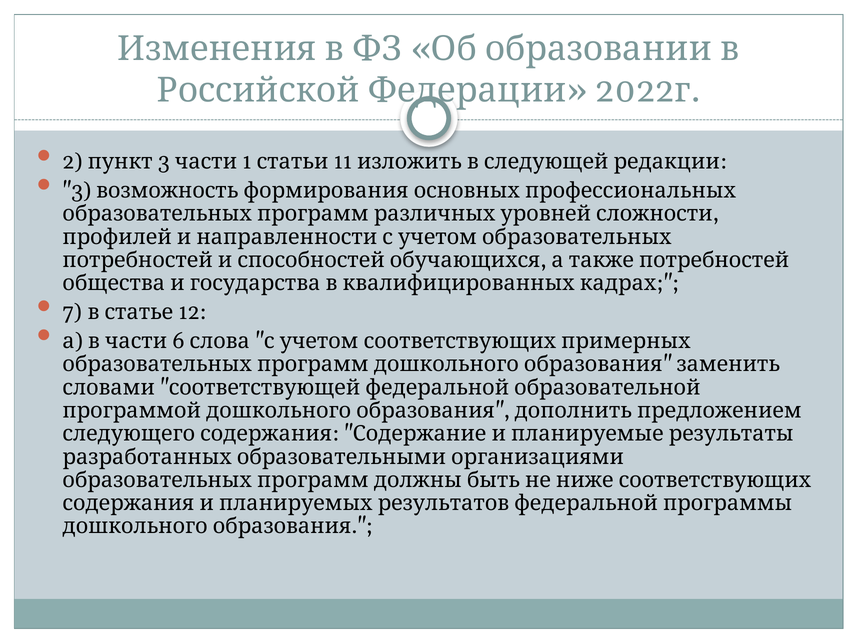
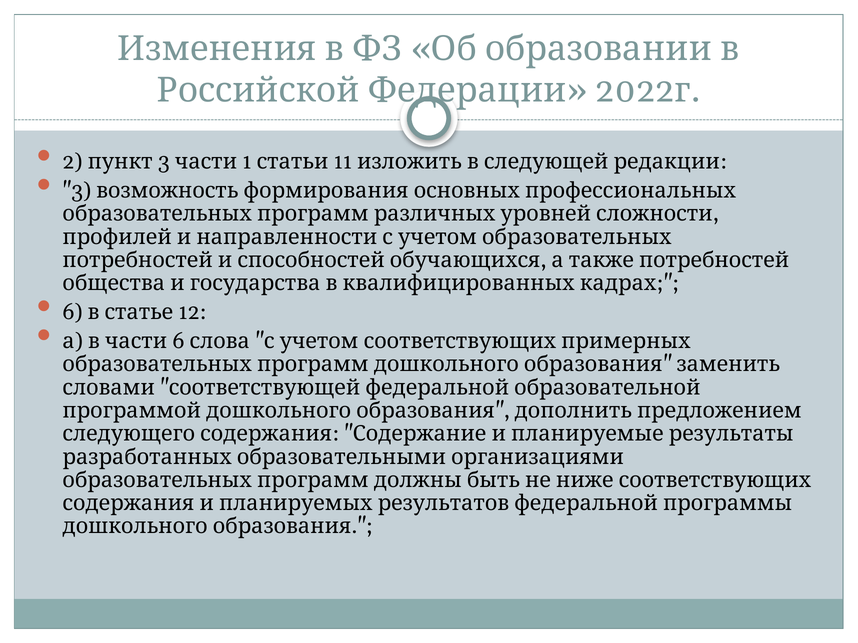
7 at (72, 312): 7 -> 6
